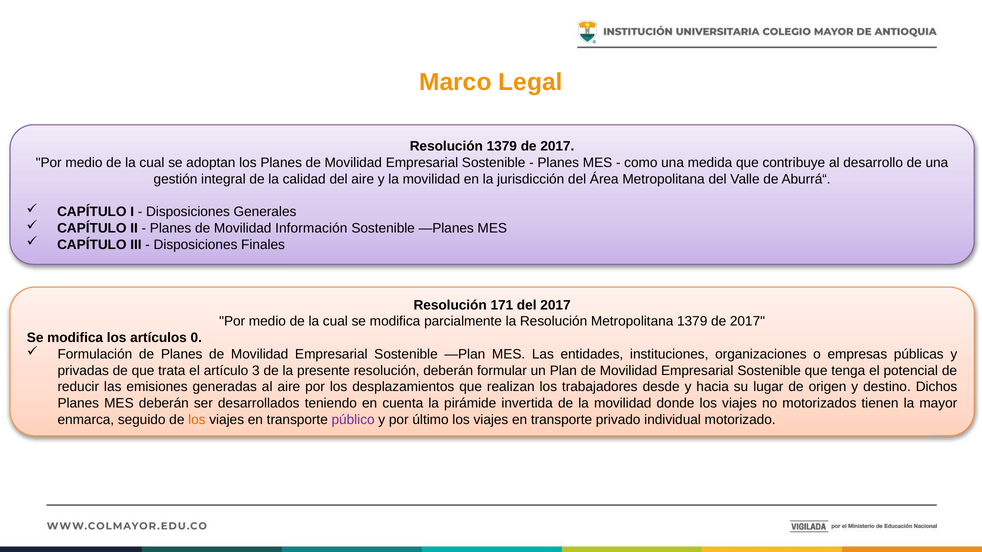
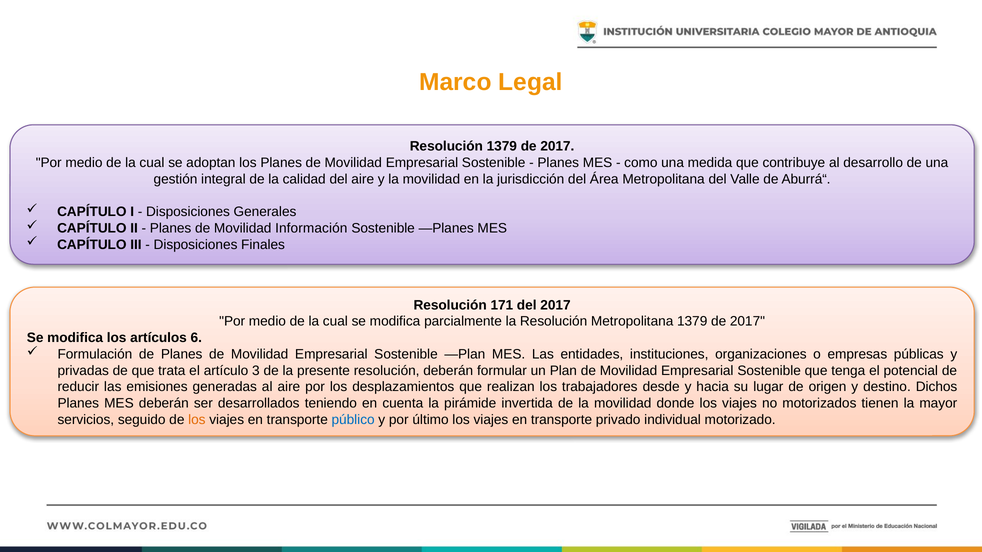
0: 0 -> 6
enmarca: enmarca -> servicios
público colour: purple -> blue
